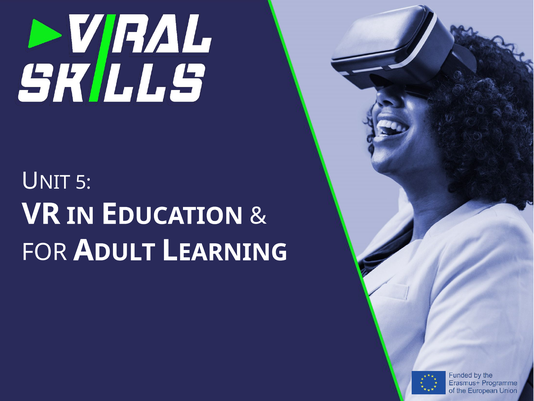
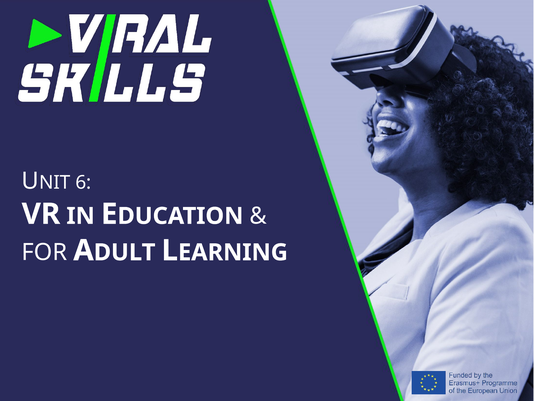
5: 5 -> 6
